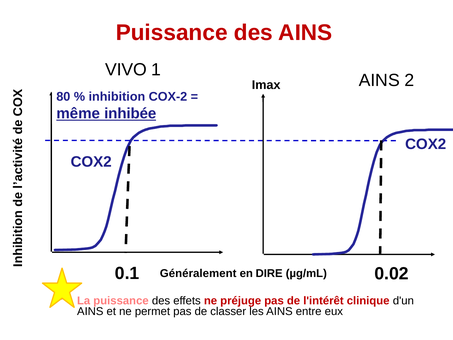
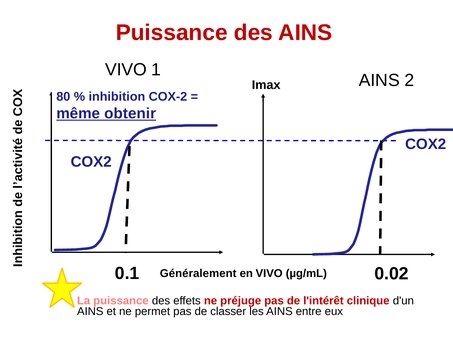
inhibée: inhibée -> obtenir
en DIRE: DIRE -> VIVO
